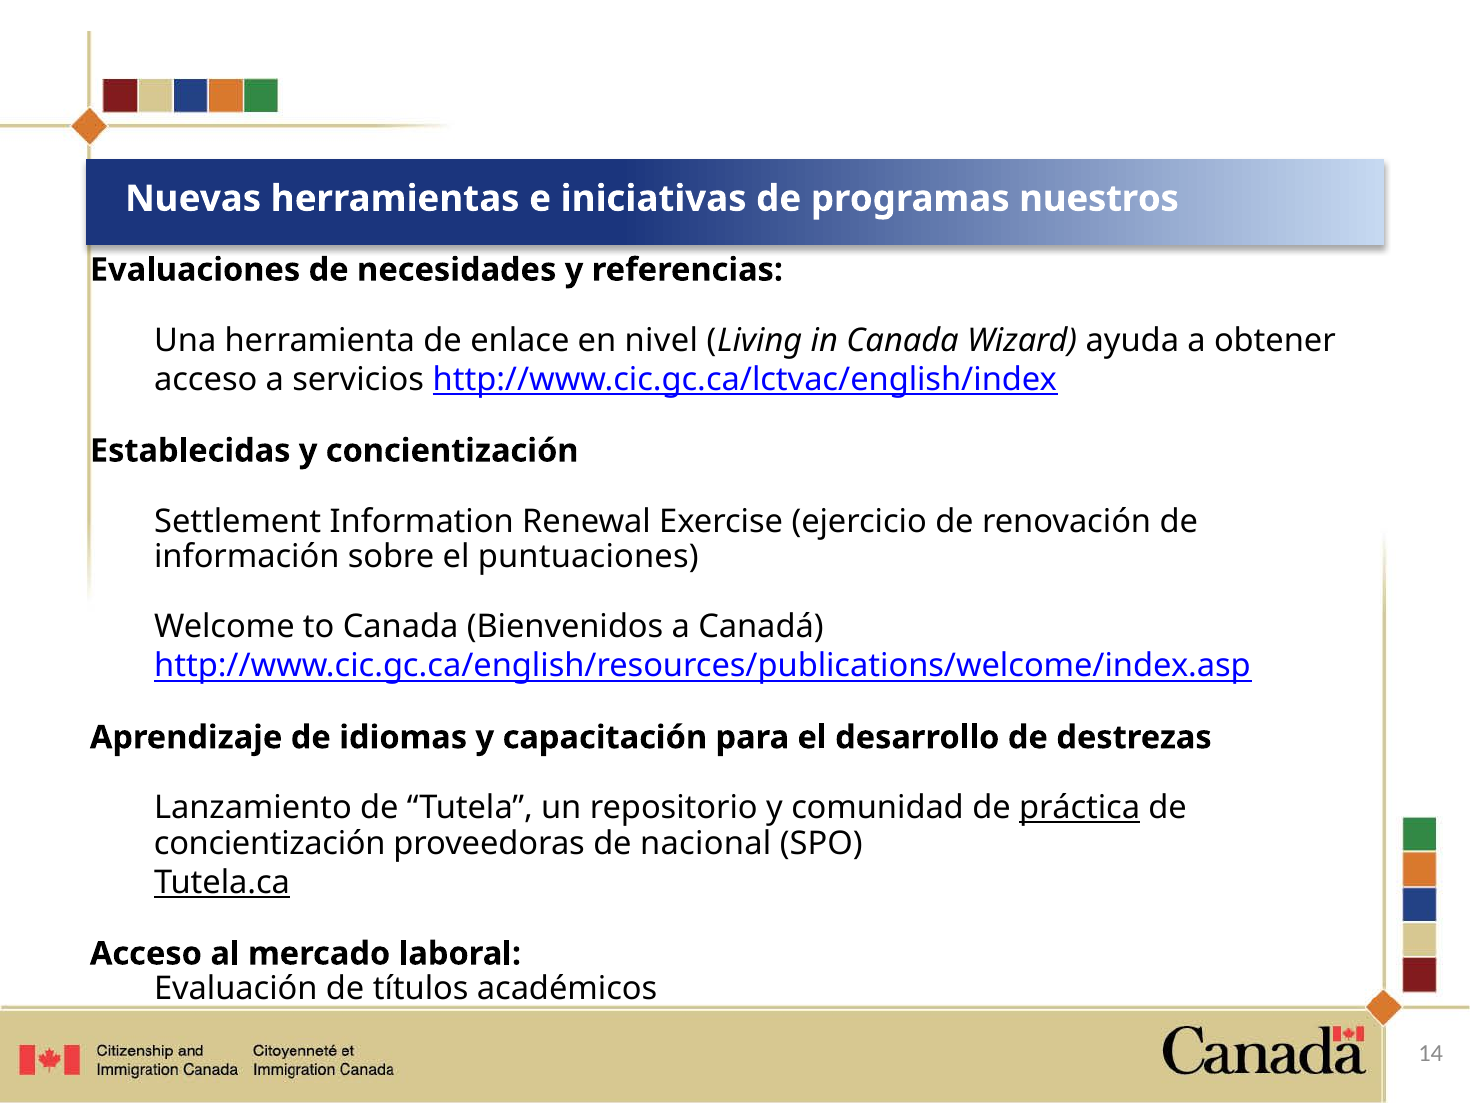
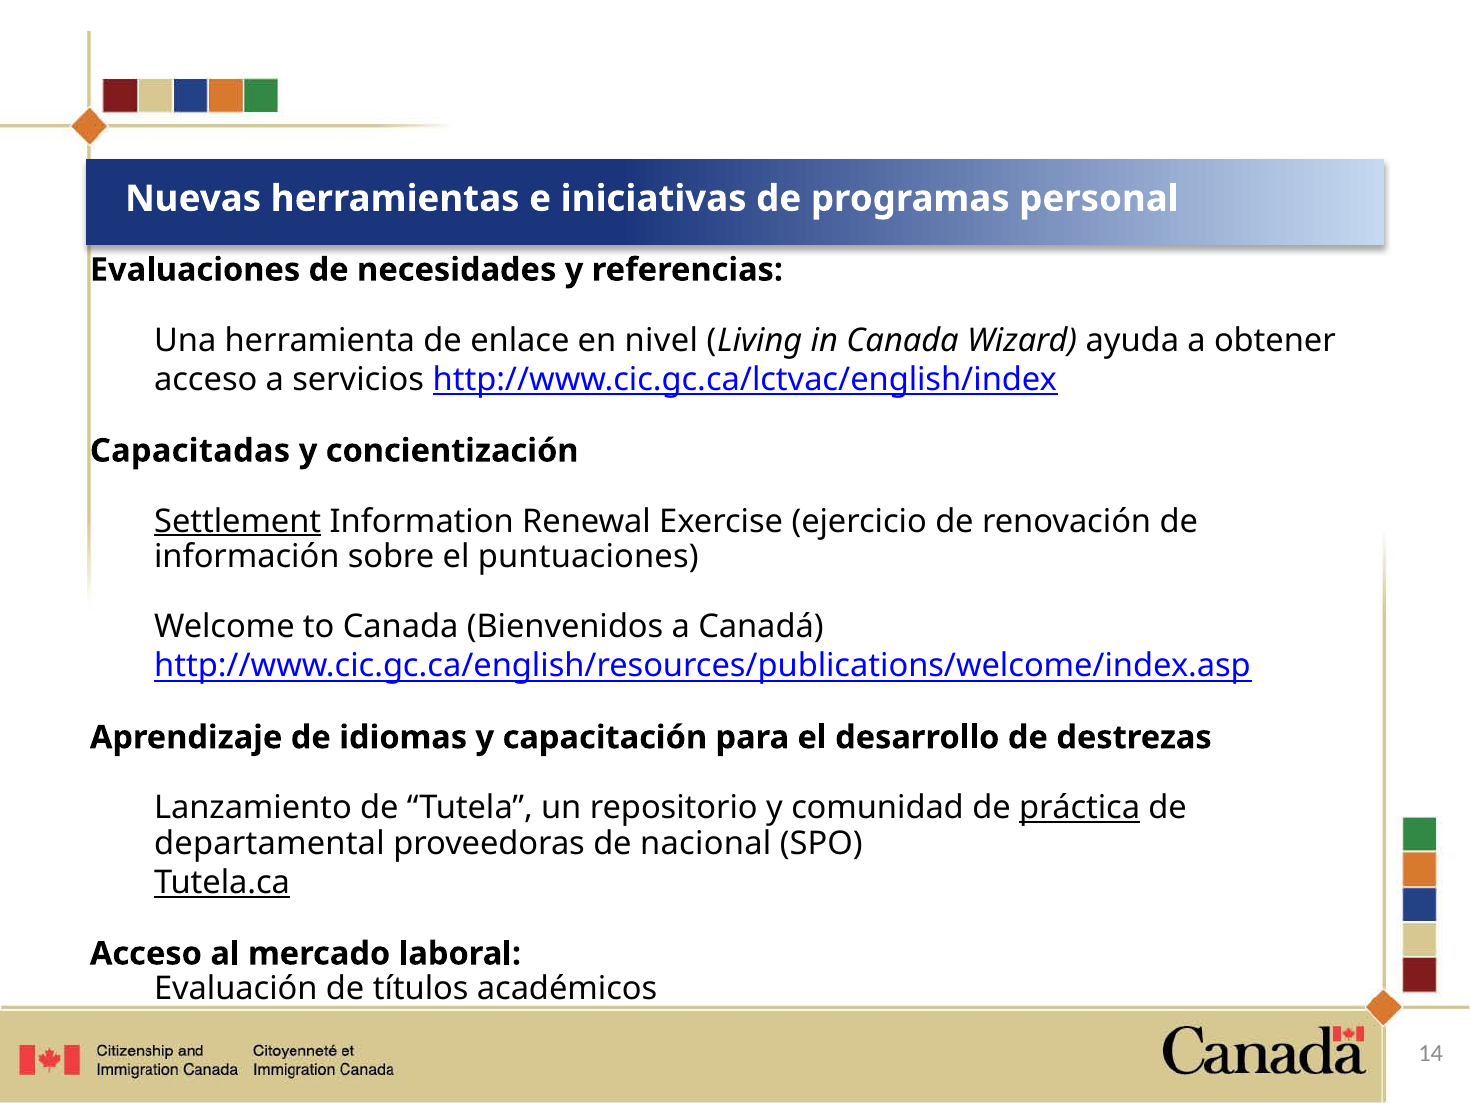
nuestros: nuestros -> personal
Establecidas: Establecidas -> Capacitadas
Settlement underline: none -> present
concientización at (270, 843): concientización -> departamental
